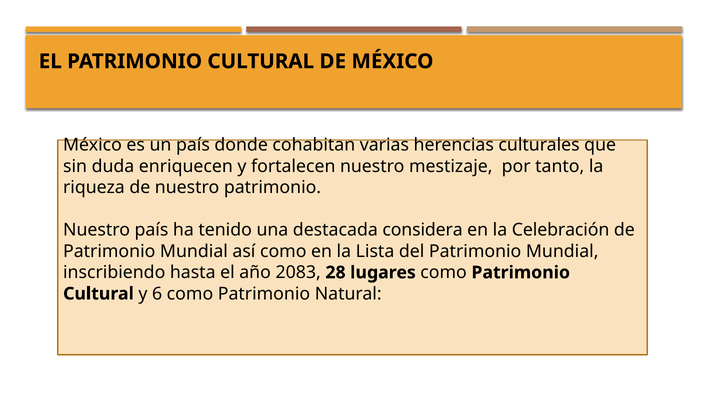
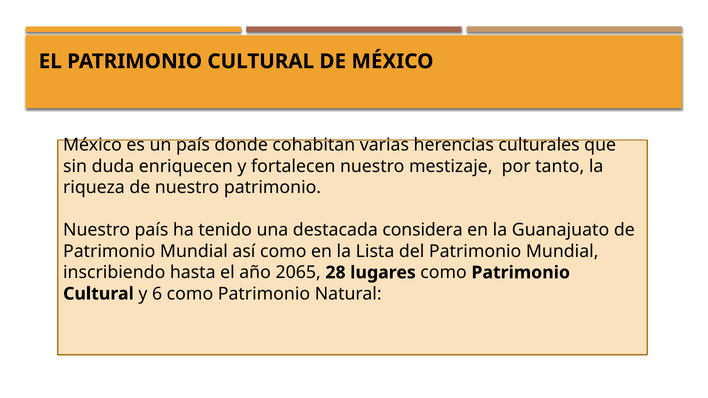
Celebración: Celebración -> Guanajuato
2083: 2083 -> 2065
